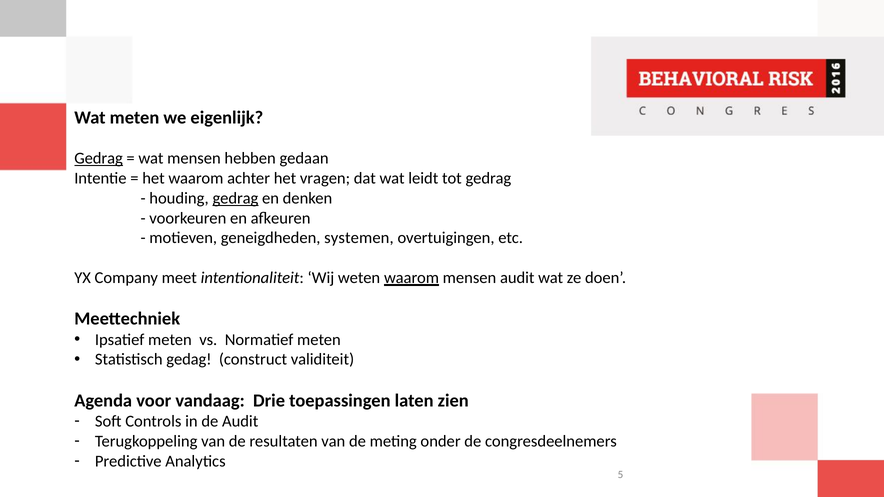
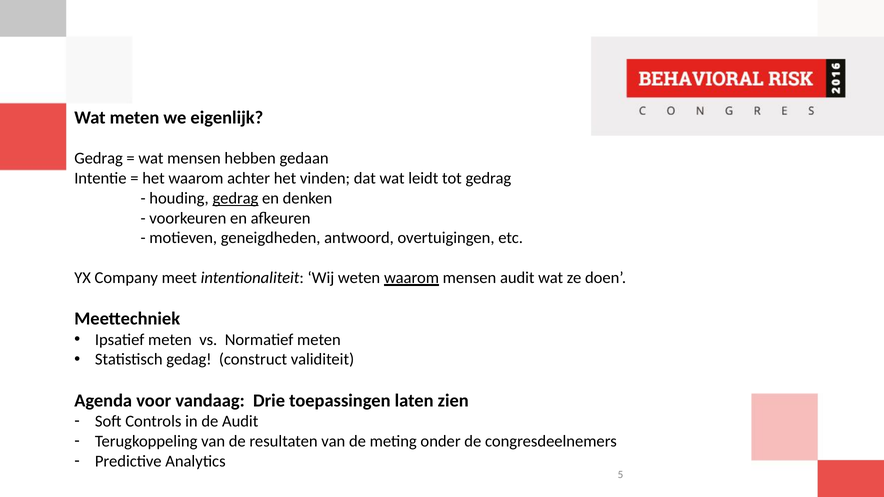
Gedrag at (99, 159) underline: present -> none
vragen: vragen -> vinden
systemen: systemen -> antwoord
